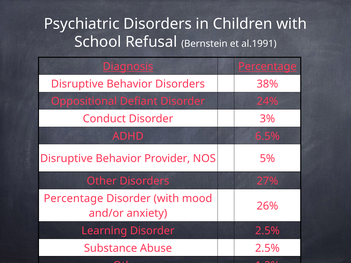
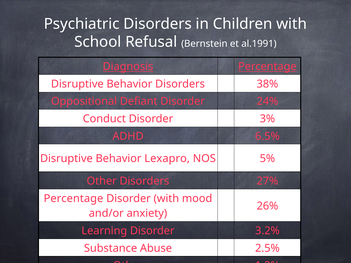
Provider: Provider -> Lexapro
Disorder 2.5%: 2.5% -> 3.2%
